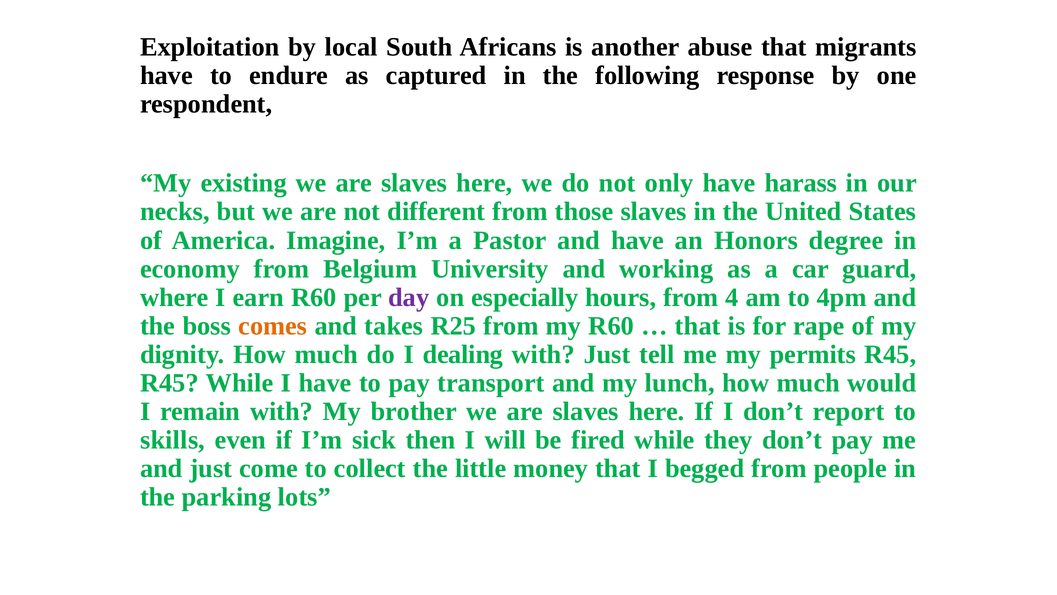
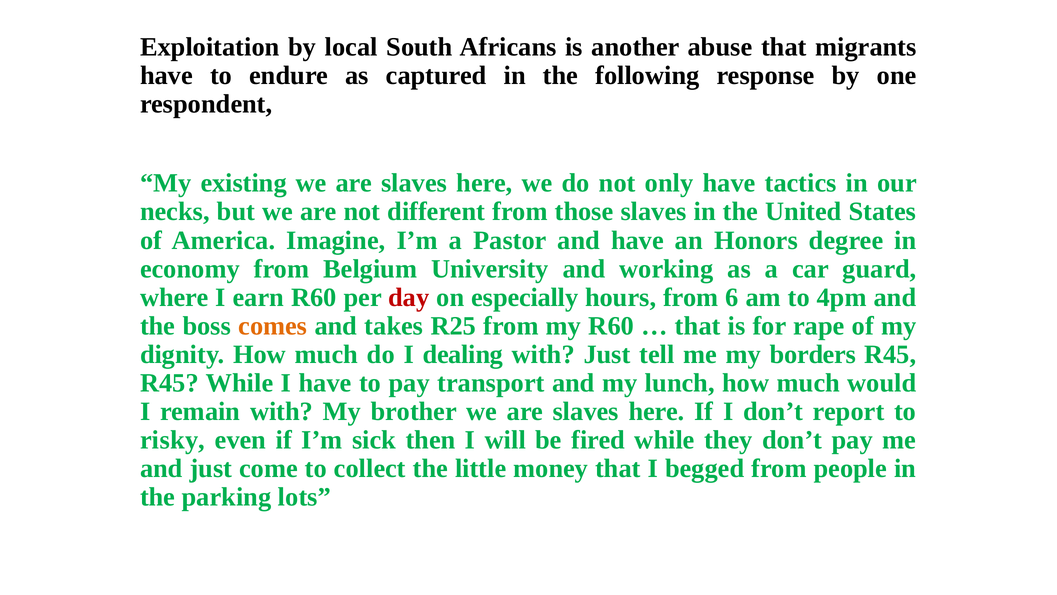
harass: harass -> tactics
day colour: purple -> red
4: 4 -> 6
permits: permits -> borders
skills: skills -> risky
